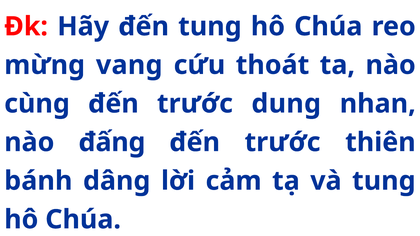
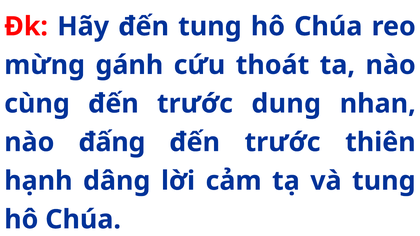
vang: vang -> gánh
bánh: bánh -> hạnh
